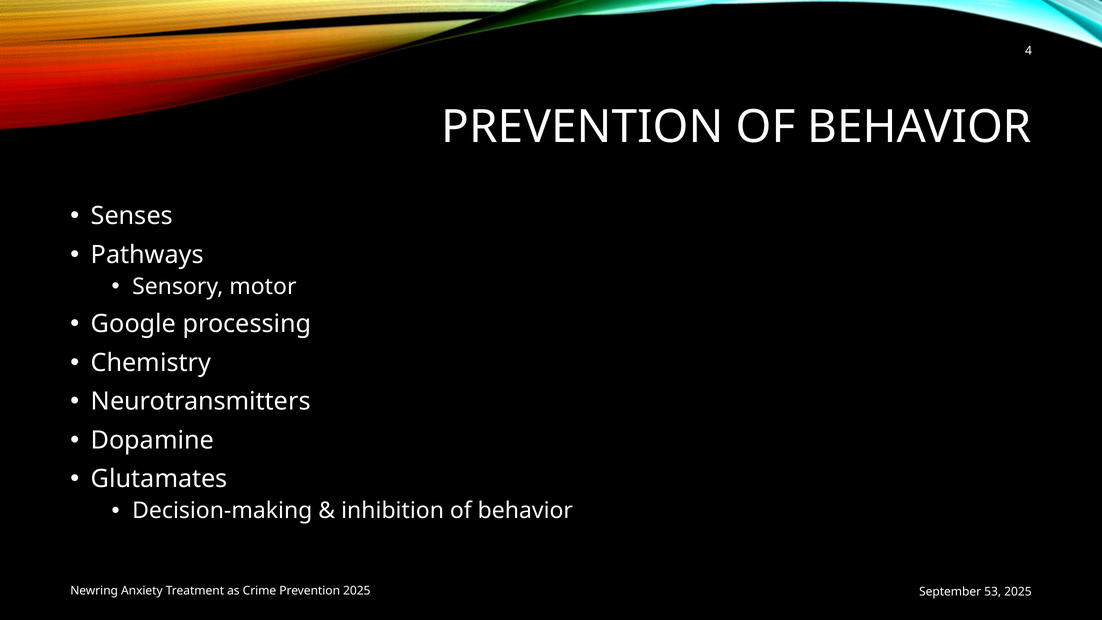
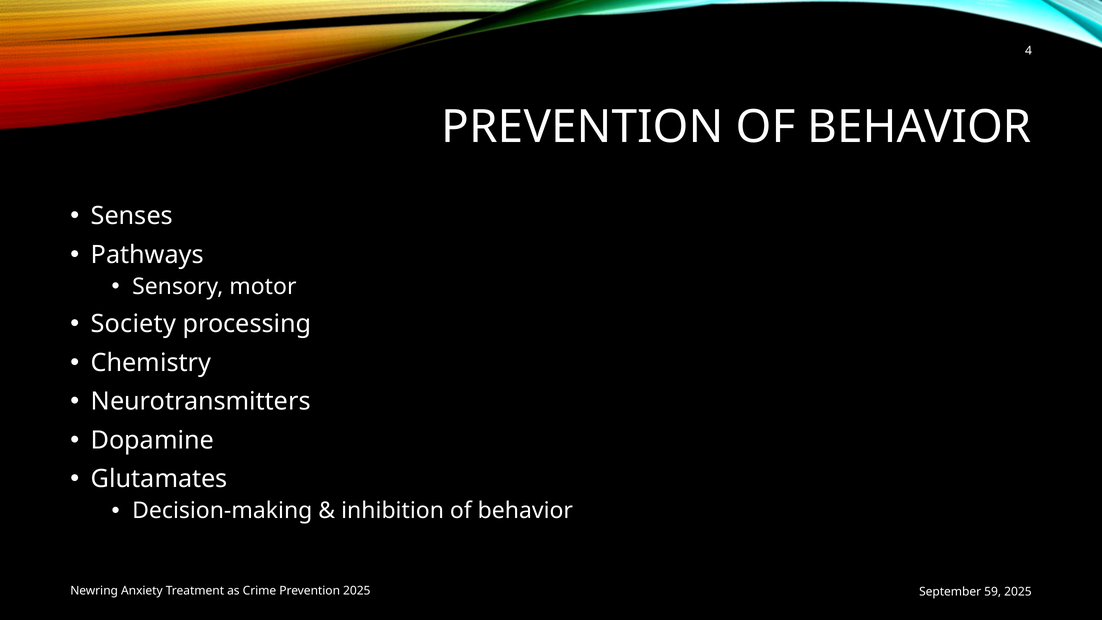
Google: Google -> Society
53: 53 -> 59
